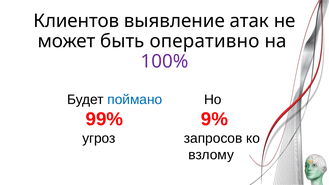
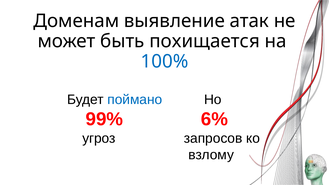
Клиентов: Клиентов -> Доменам
оперативно: оперативно -> похищается
100% colour: purple -> blue
9%: 9% -> 6%
